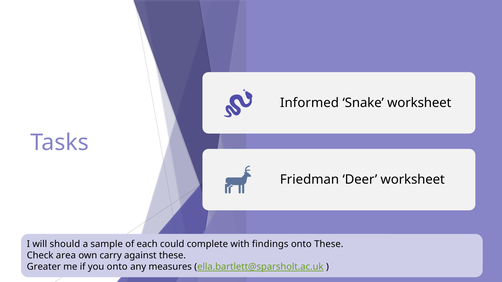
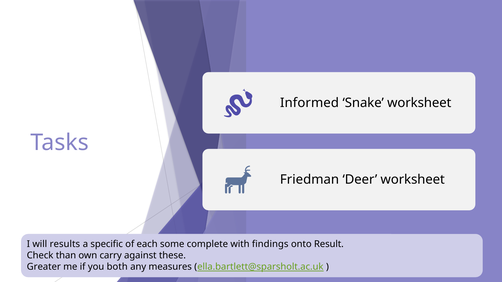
should: should -> results
sample: sample -> specific
could: could -> some
onto These: These -> Result
area: area -> than
you onto: onto -> both
